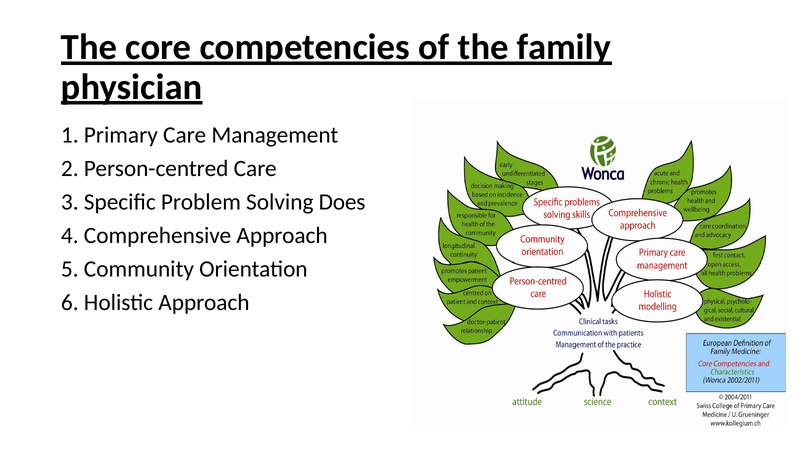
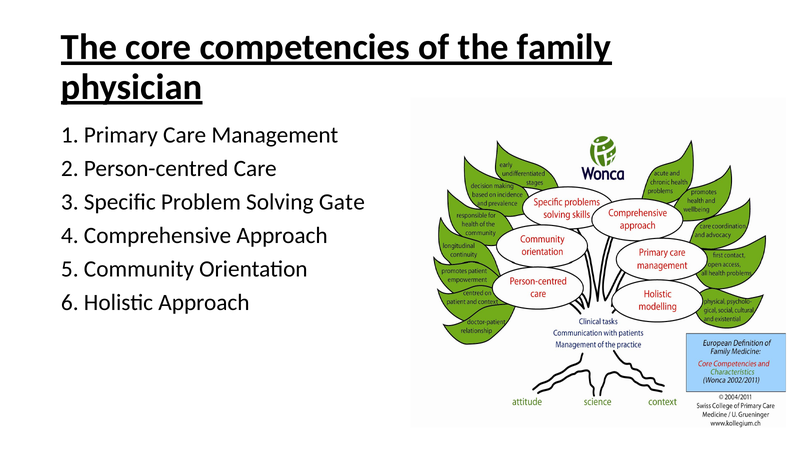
Does: Does -> Gate
